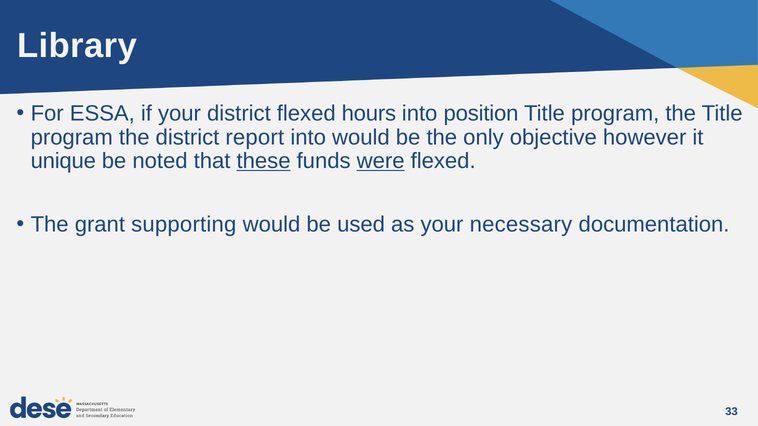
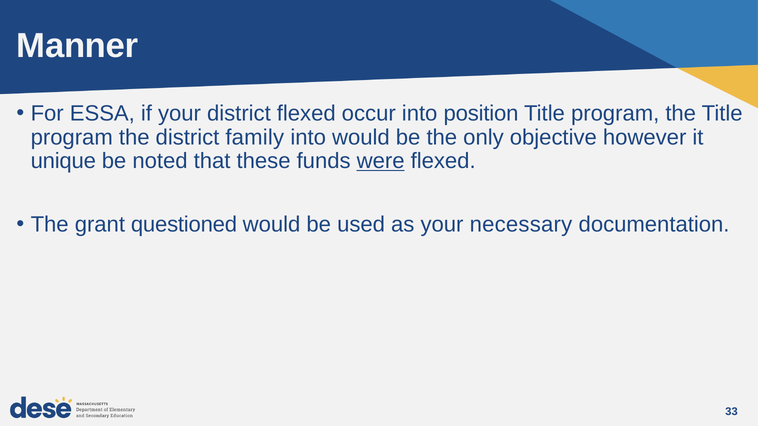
Library: Library -> Manner
hours: hours -> occur
report: report -> family
these underline: present -> none
supporting: supporting -> questioned
